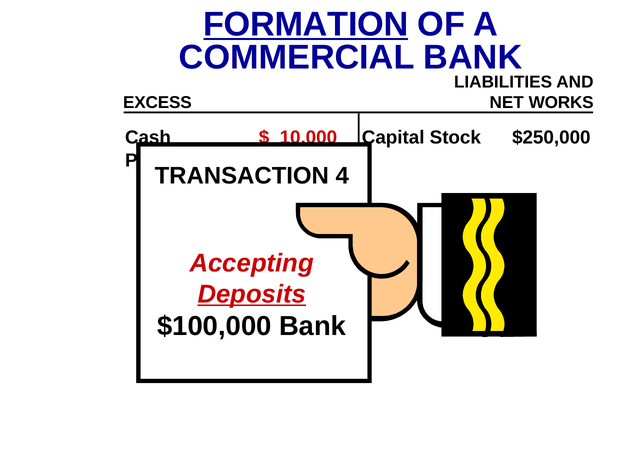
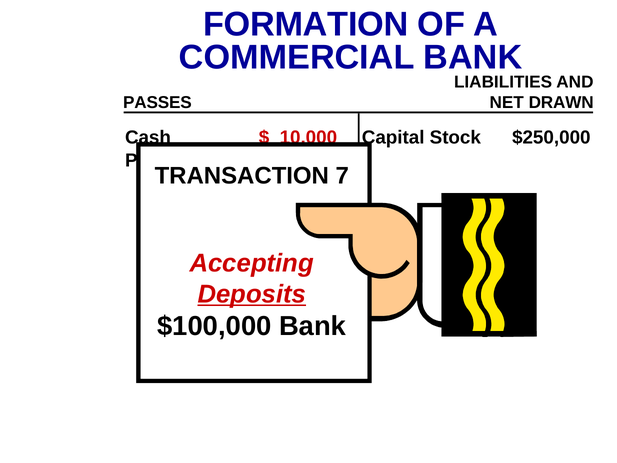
FORMATION underline: present -> none
WORKS: WORKS -> DRAWN
EXCESS: EXCESS -> PASSES
4: 4 -> 7
